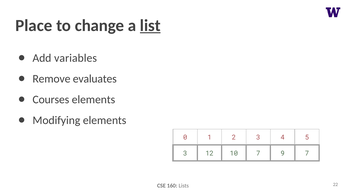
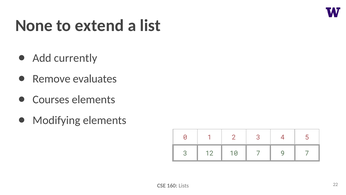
Place: Place -> None
change: change -> extend
list underline: present -> none
variables: variables -> currently
